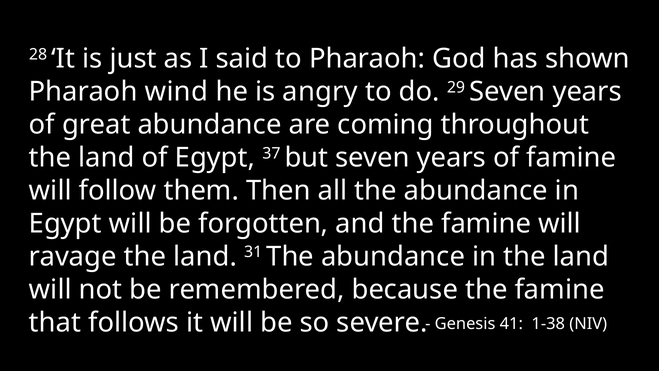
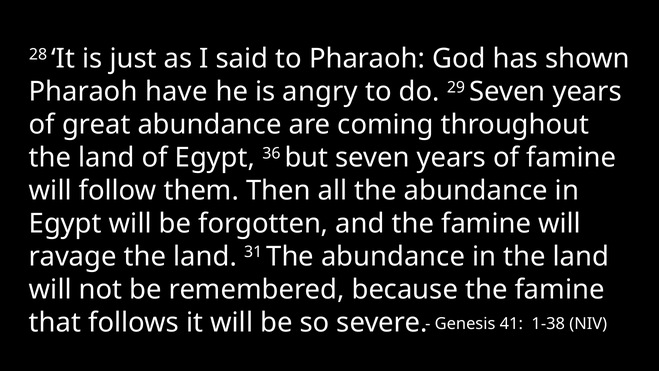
wind: wind -> have
37: 37 -> 36
